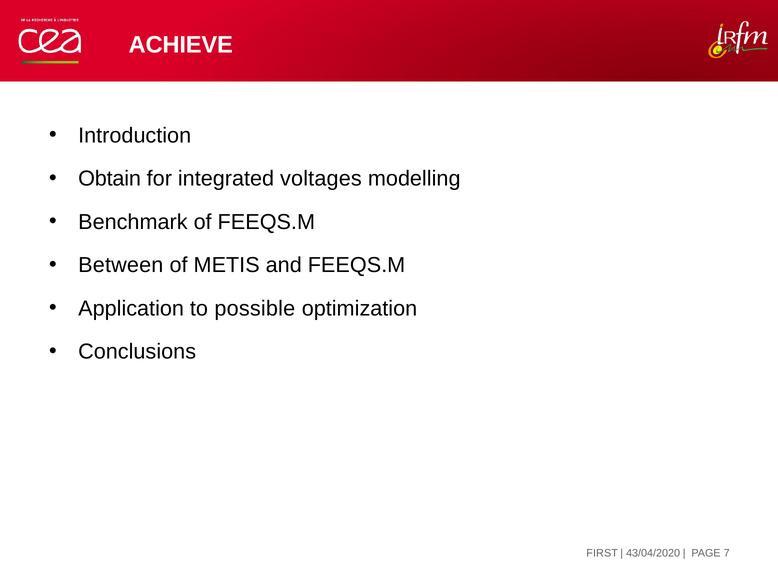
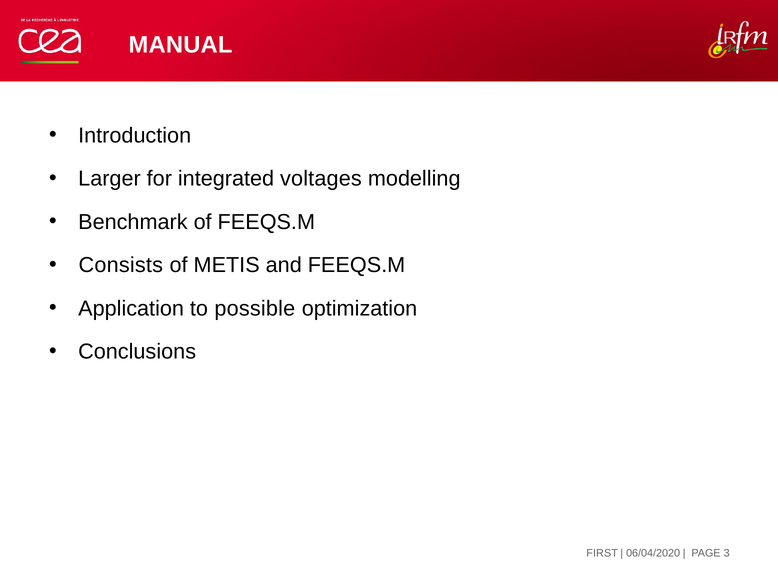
ACHIEVE: ACHIEVE -> MANUAL
Obtain: Obtain -> Larger
Between: Between -> Consists
7: 7 -> 3
43/04/2020: 43/04/2020 -> 06/04/2020
